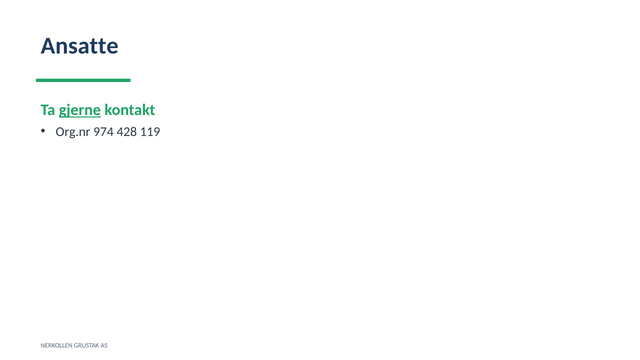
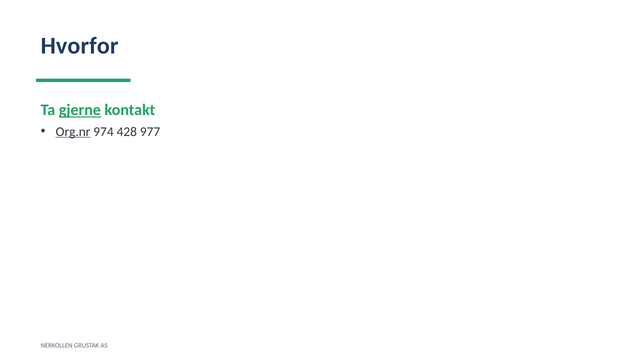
Ansatte: Ansatte -> Hvorfor
Org.nr underline: none -> present
119: 119 -> 977
